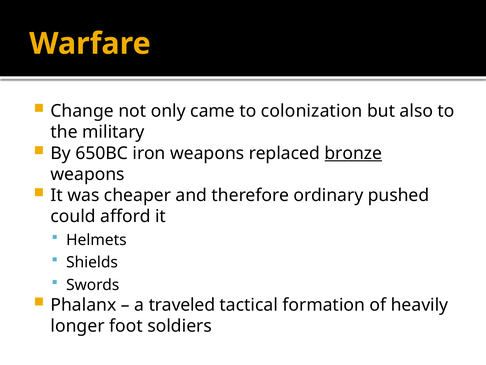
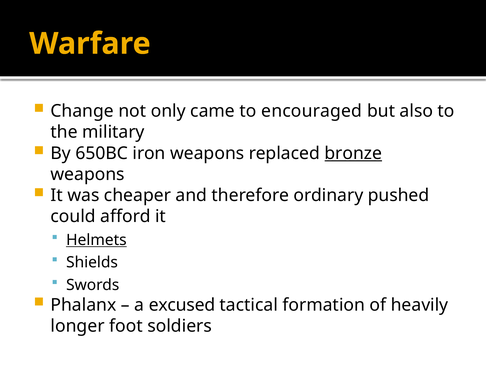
colonization: colonization -> encouraged
Helmets underline: none -> present
traveled: traveled -> excused
